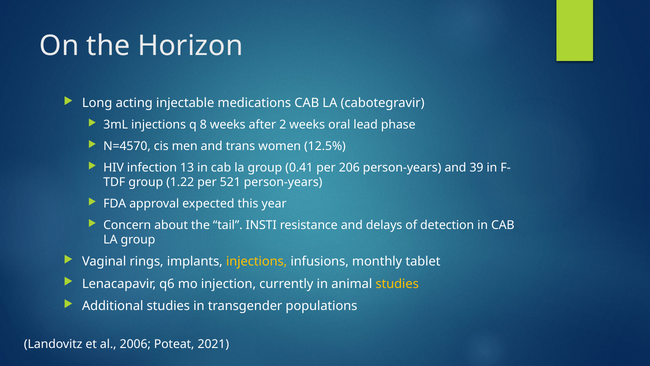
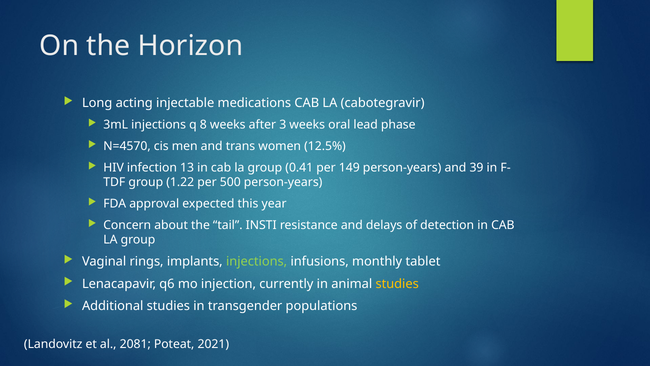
2: 2 -> 3
206: 206 -> 149
521: 521 -> 500
injections at (257, 261) colour: yellow -> light green
2006: 2006 -> 2081
